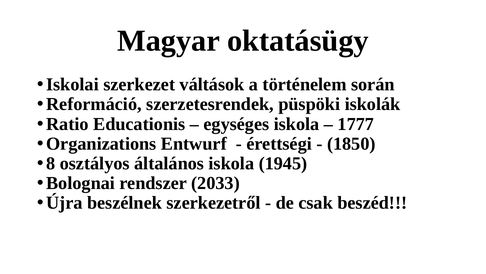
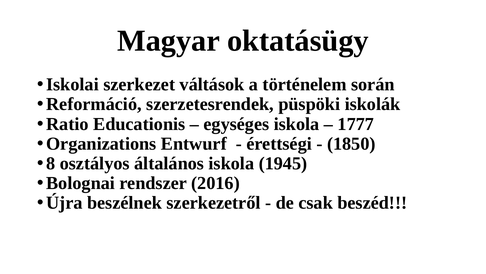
2033: 2033 -> 2016
